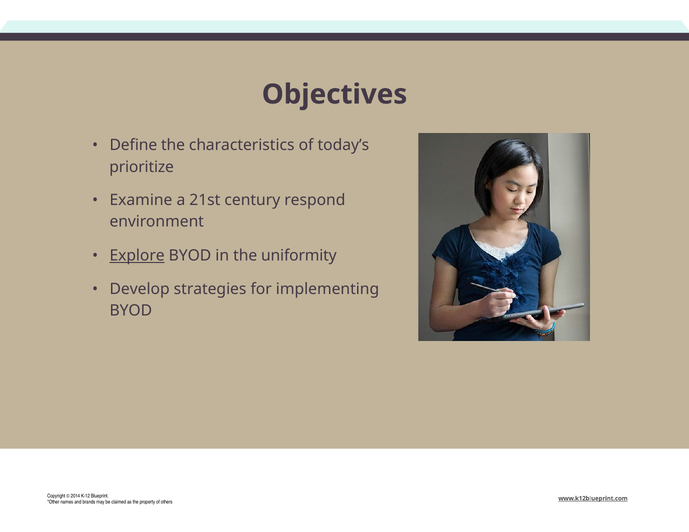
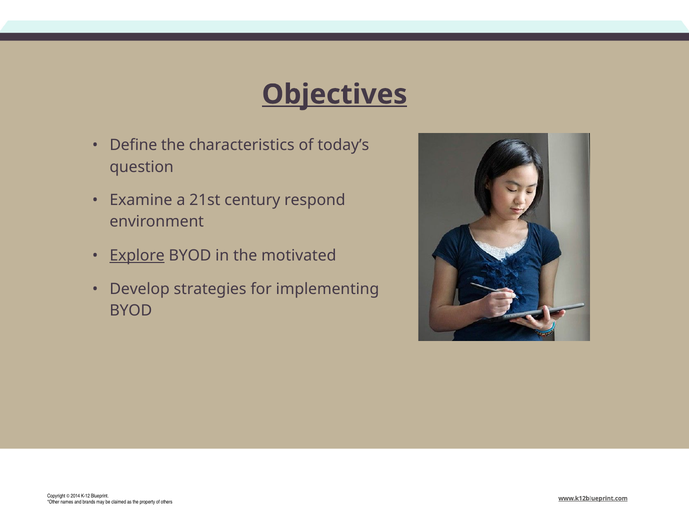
Objectives underline: none -> present
prioritize: prioritize -> question
uniformity: uniformity -> motivated
